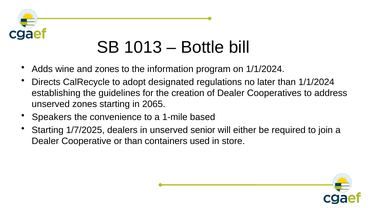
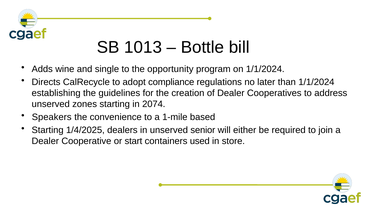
and zones: zones -> single
information: information -> opportunity
designated: designated -> compliance
2065: 2065 -> 2074
1/7/2025: 1/7/2025 -> 1/4/2025
or than: than -> start
